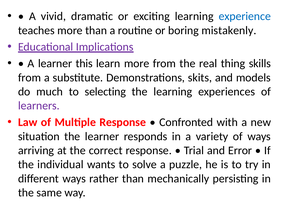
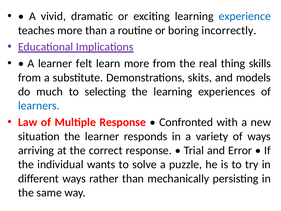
mistakenly: mistakenly -> incorrectly
this: this -> felt
learners colour: purple -> blue
